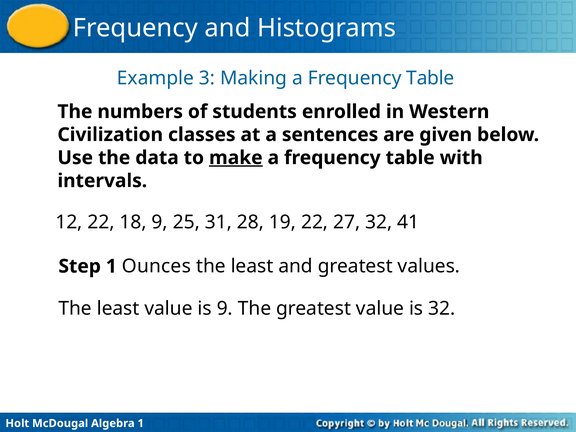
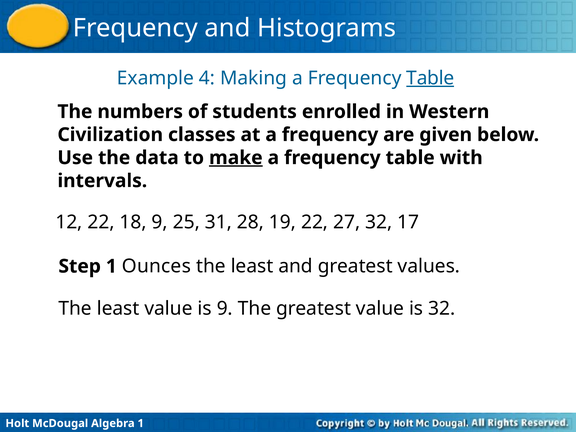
3: 3 -> 4
Table at (430, 78) underline: none -> present
at a sentences: sentences -> frequency
41: 41 -> 17
